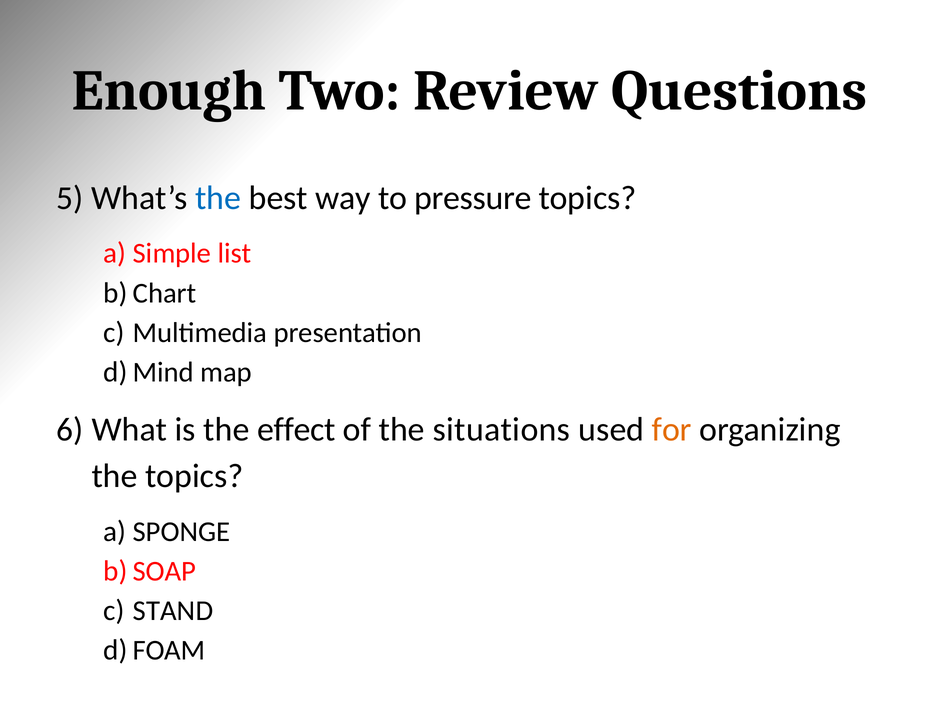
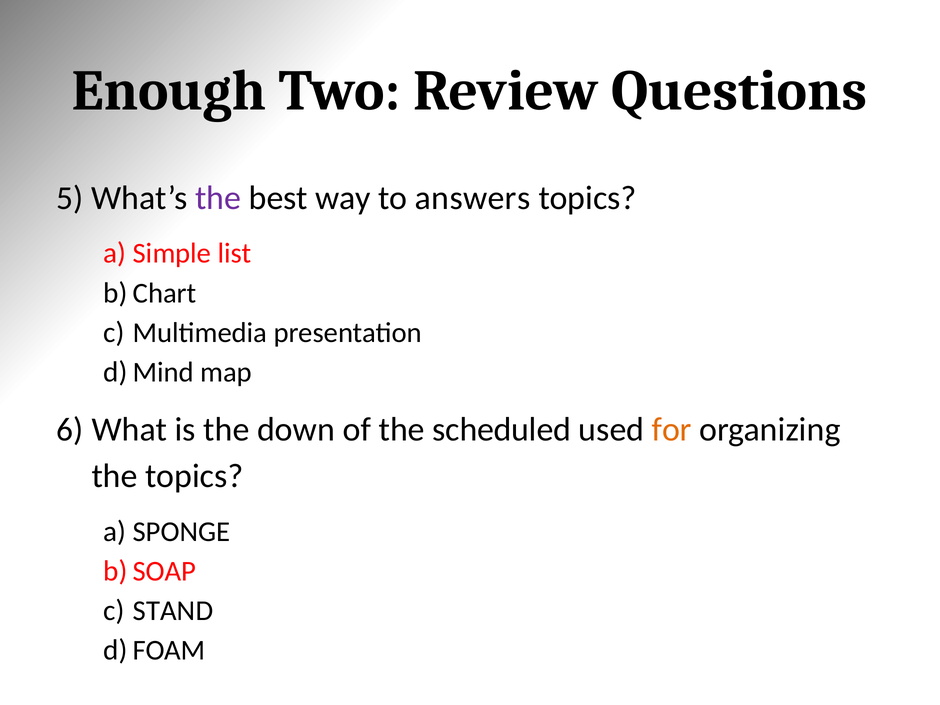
the at (218, 198) colour: blue -> purple
pressure: pressure -> answers
effect: effect -> down
situations: situations -> scheduled
